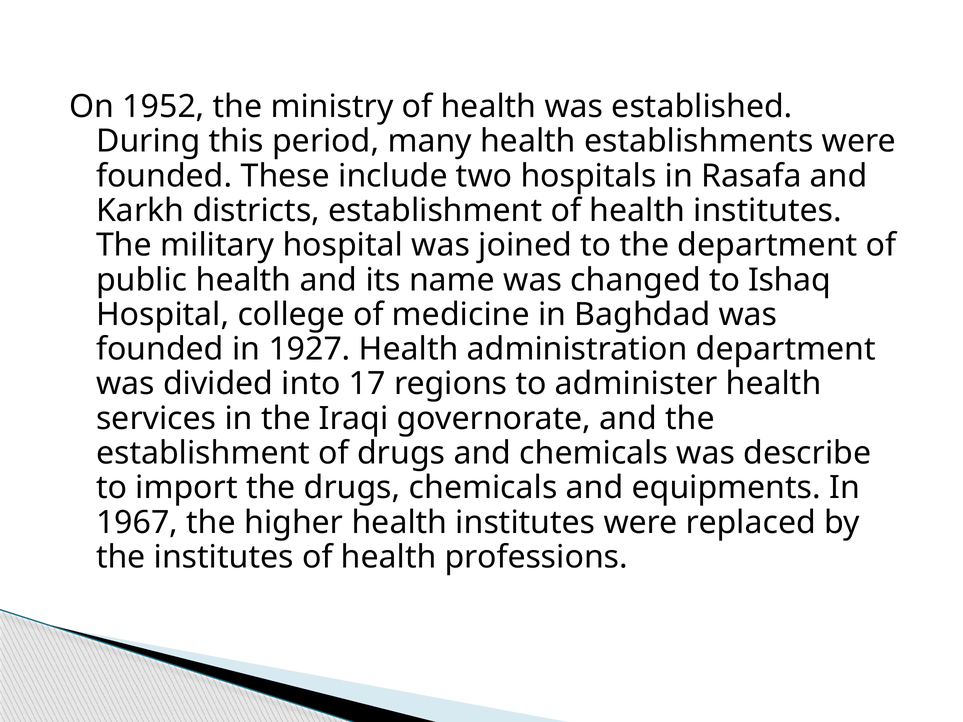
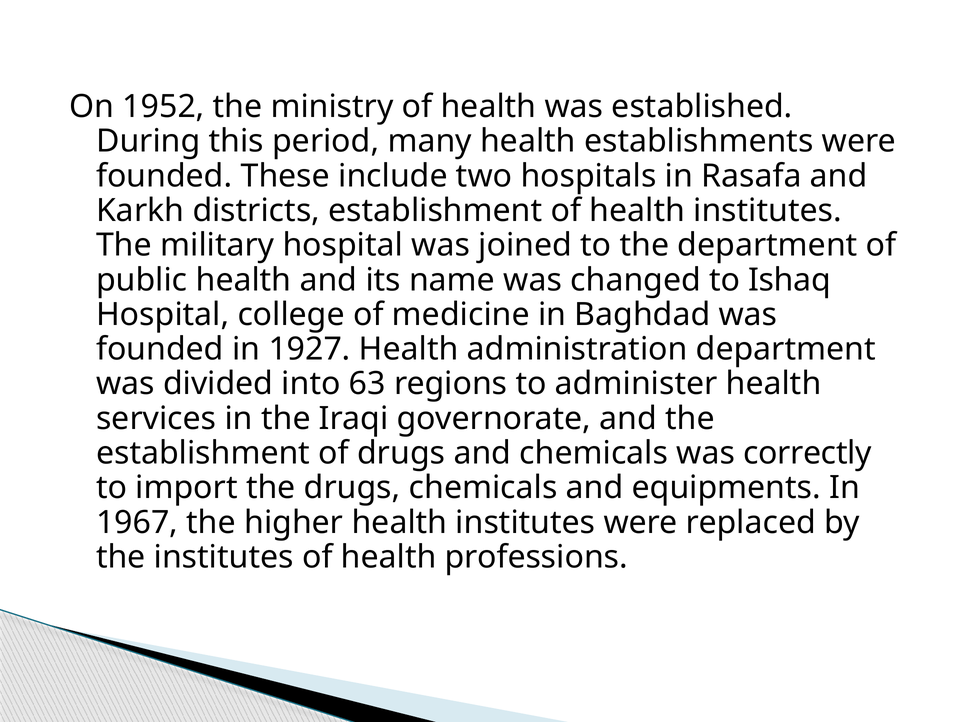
17: 17 -> 63
describe: describe -> correctly
